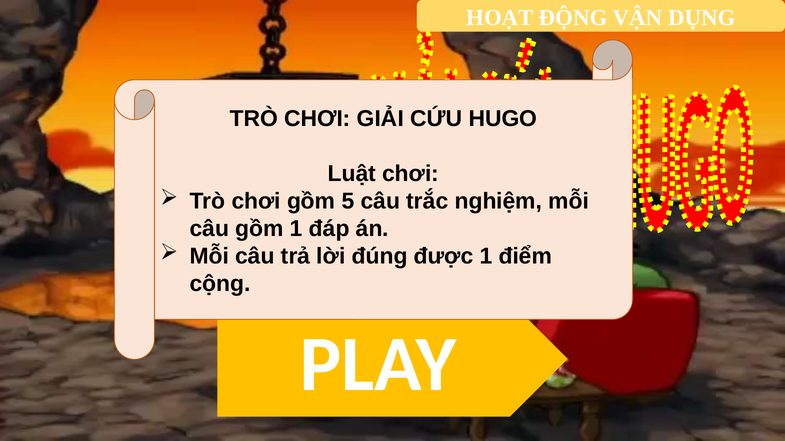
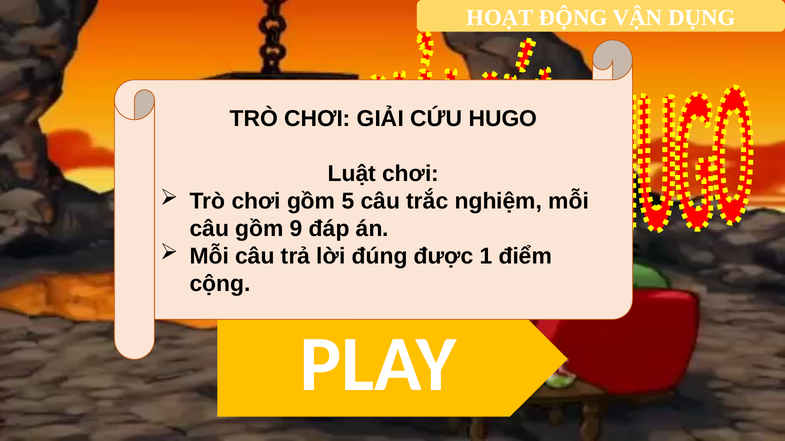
gồm 1: 1 -> 9
